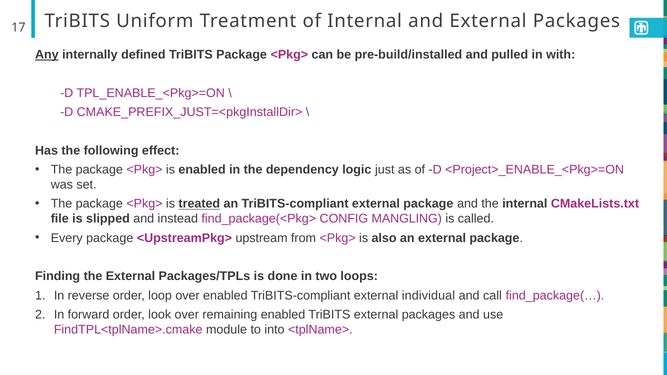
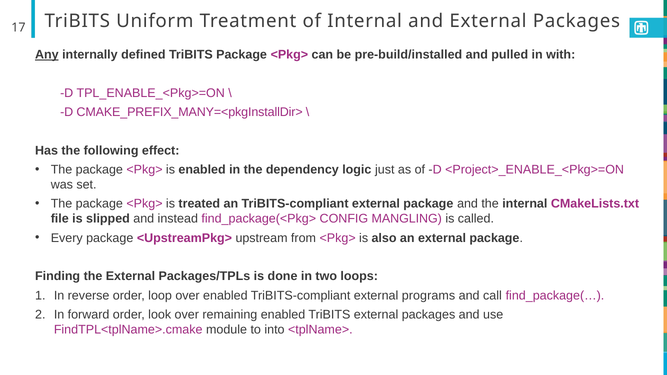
CMAKE_PREFIX_JUST=<pkgInstallDir>: CMAKE_PREFIX_JUST=<pkgInstallDir> -> CMAKE_PREFIX_MANY=<pkgInstallDir>
treated underline: present -> none
individual: individual -> programs
